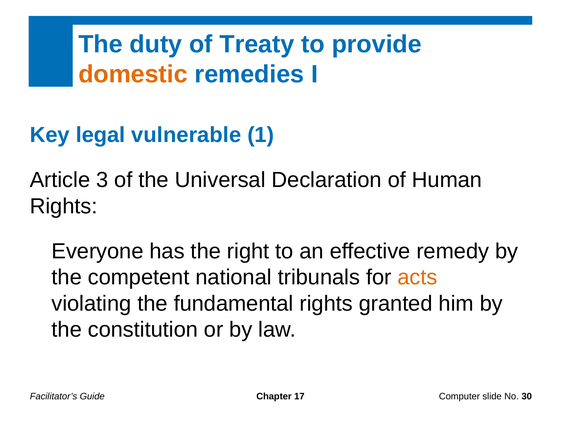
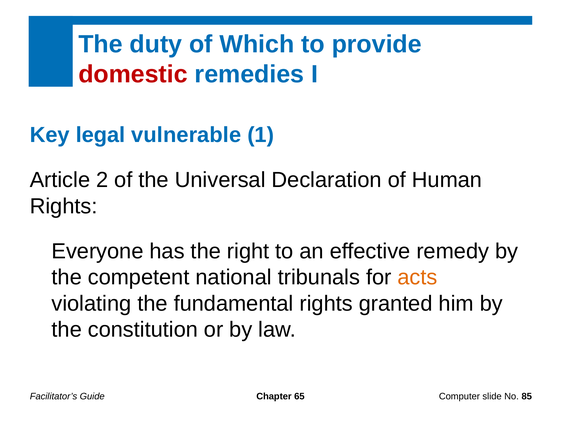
Treaty: Treaty -> Which
domestic colour: orange -> red
3: 3 -> 2
30: 30 -> 85
17: 17 -> 65
